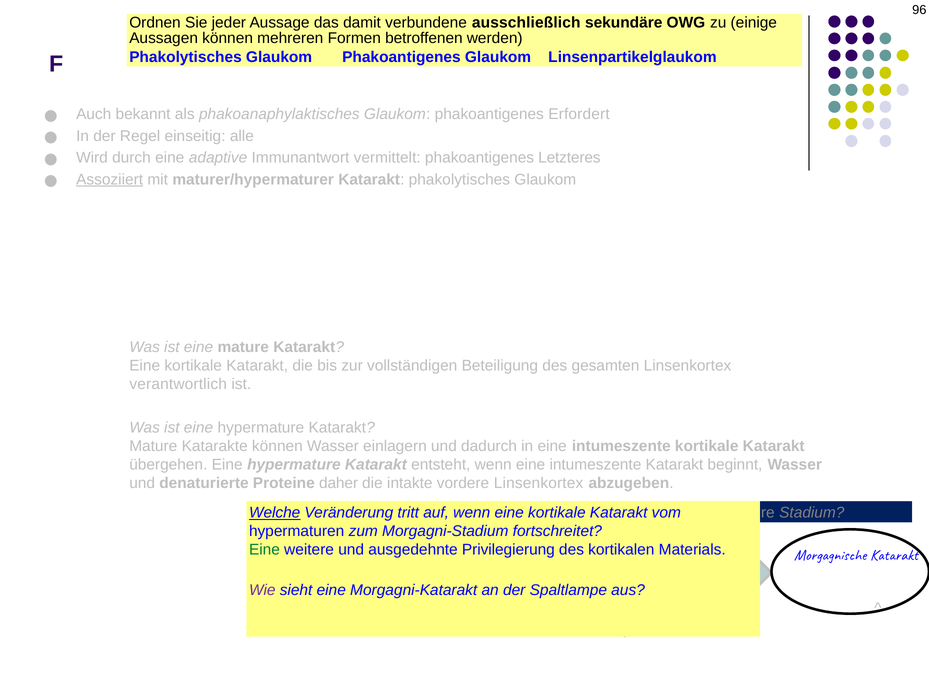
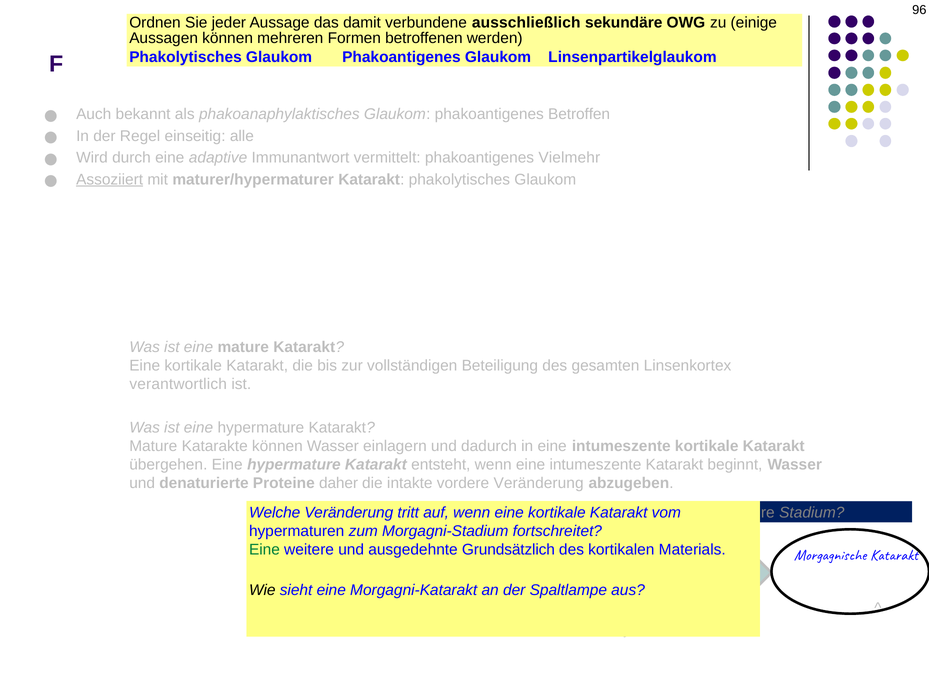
Erfordert: Erfordert -> Betroffen
Letzteres: Letzteres -> Vielmehr
vordere Linsenkortex: Linsenkortex -> Veränderung
Welche underline: present -> none
Privilegierung: Privilegierung -> Grundsätzlich
Wie colour: purple -> black
